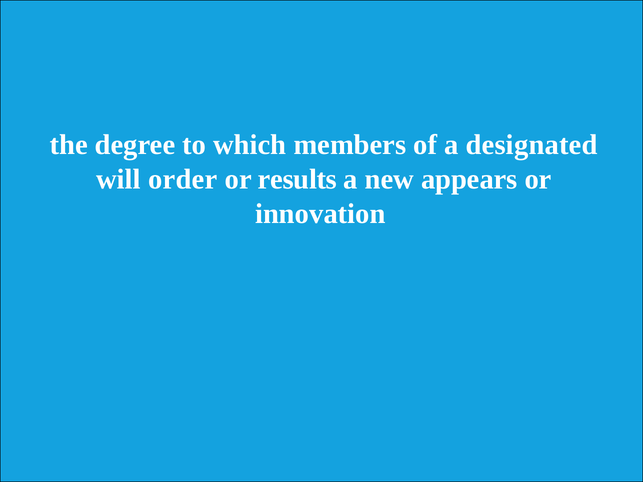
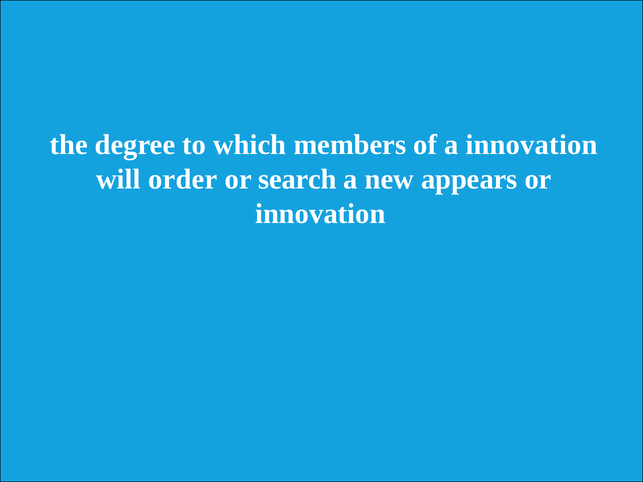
a designated: designated -> innovation
results: results -> search
